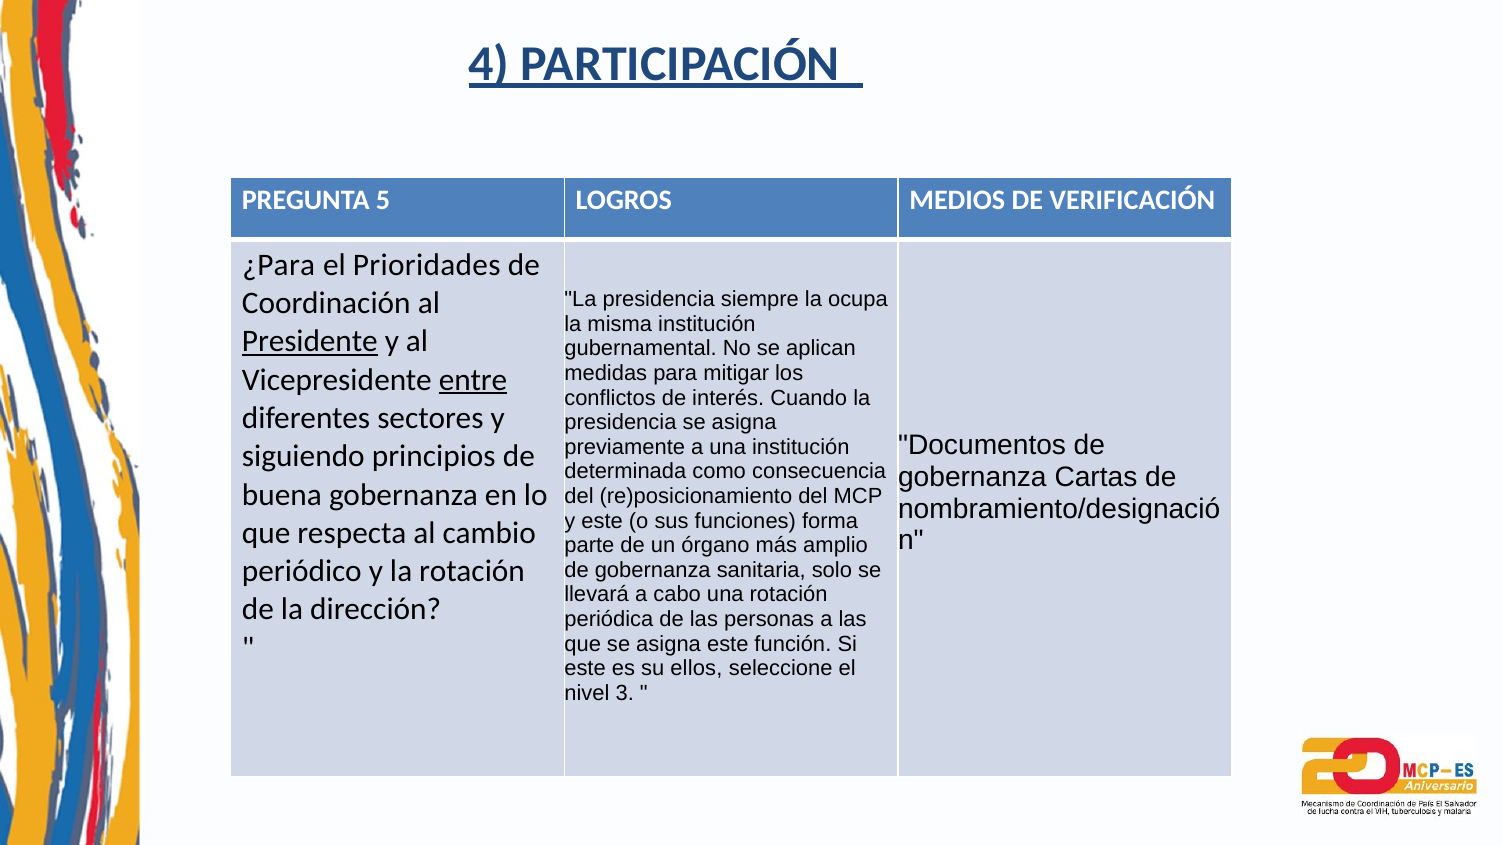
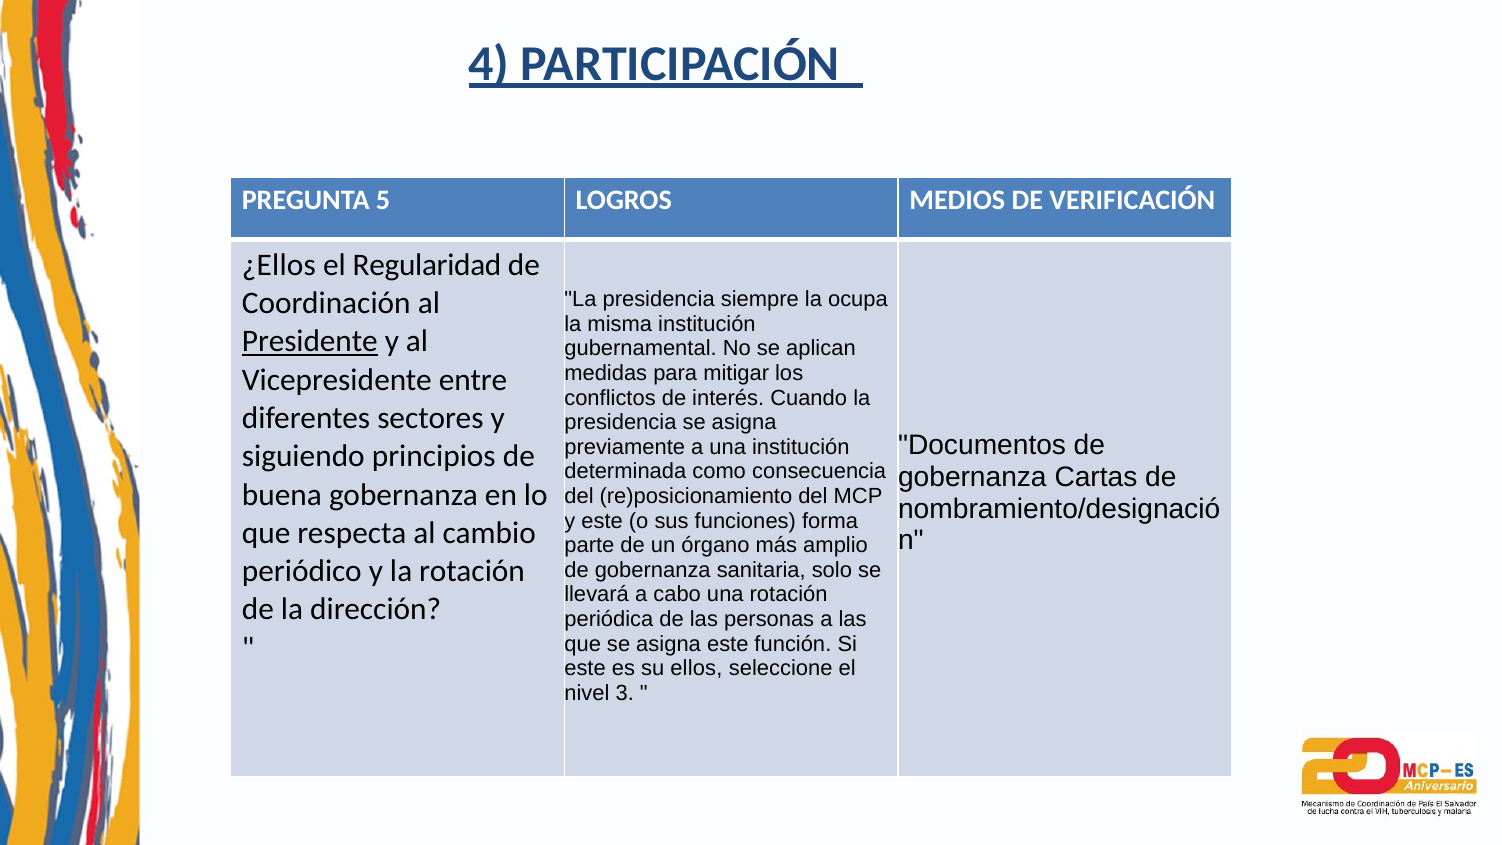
¿Para: ¿Para -> ¿Ellos
Prioridades: Prioridades -> Regularidad
entre underline: present -> none
